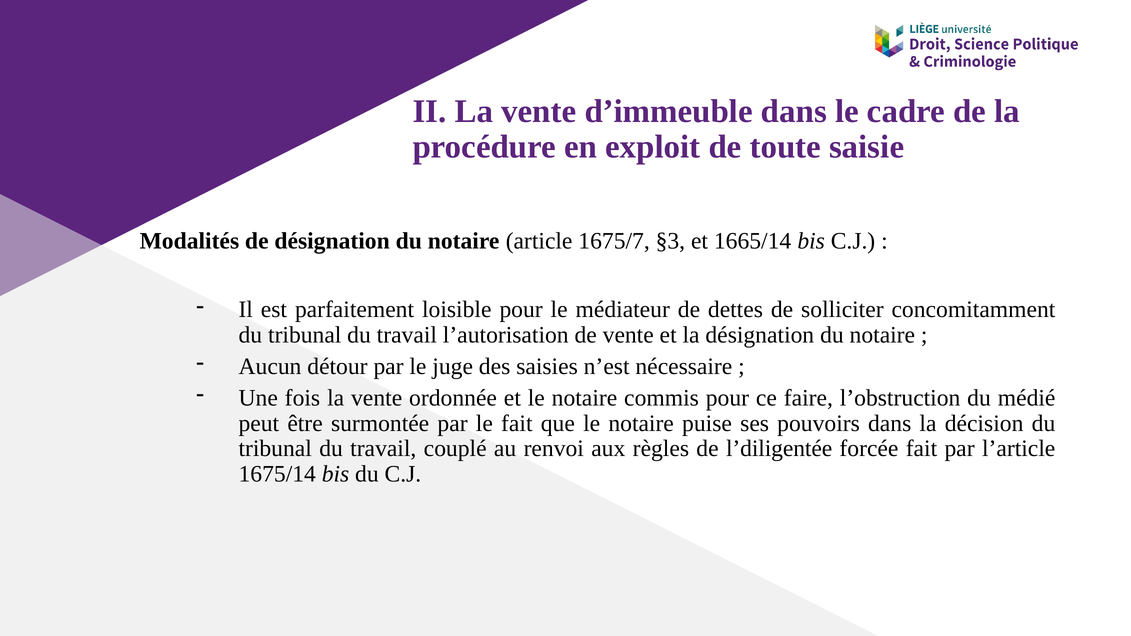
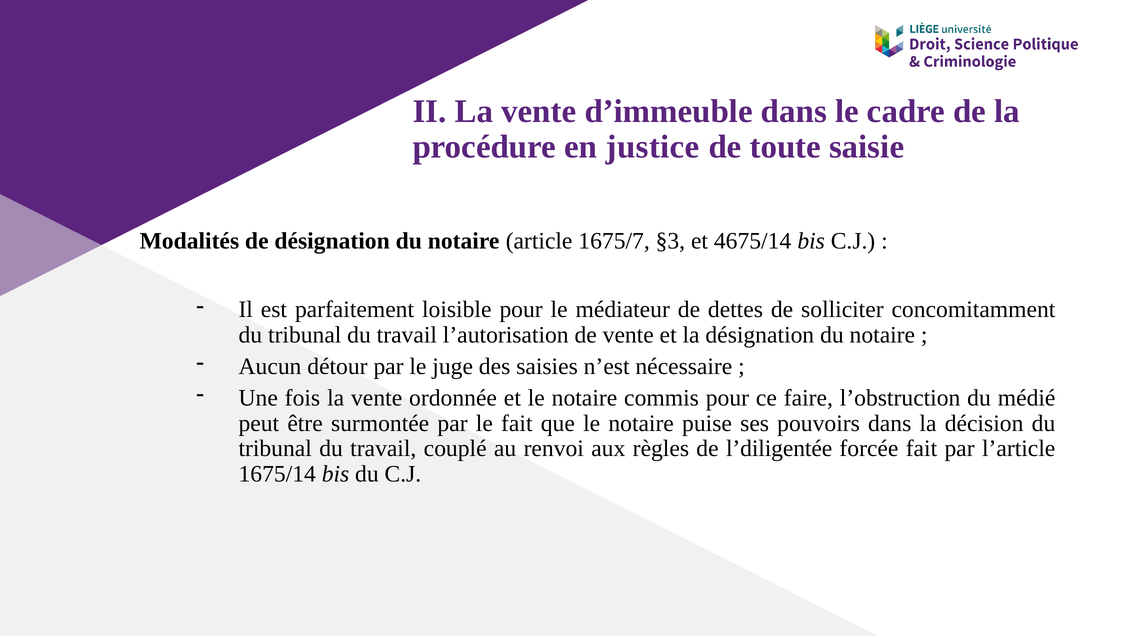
exploit: exploit -> justice
1665/14: 1665/14 -> 4675/14
